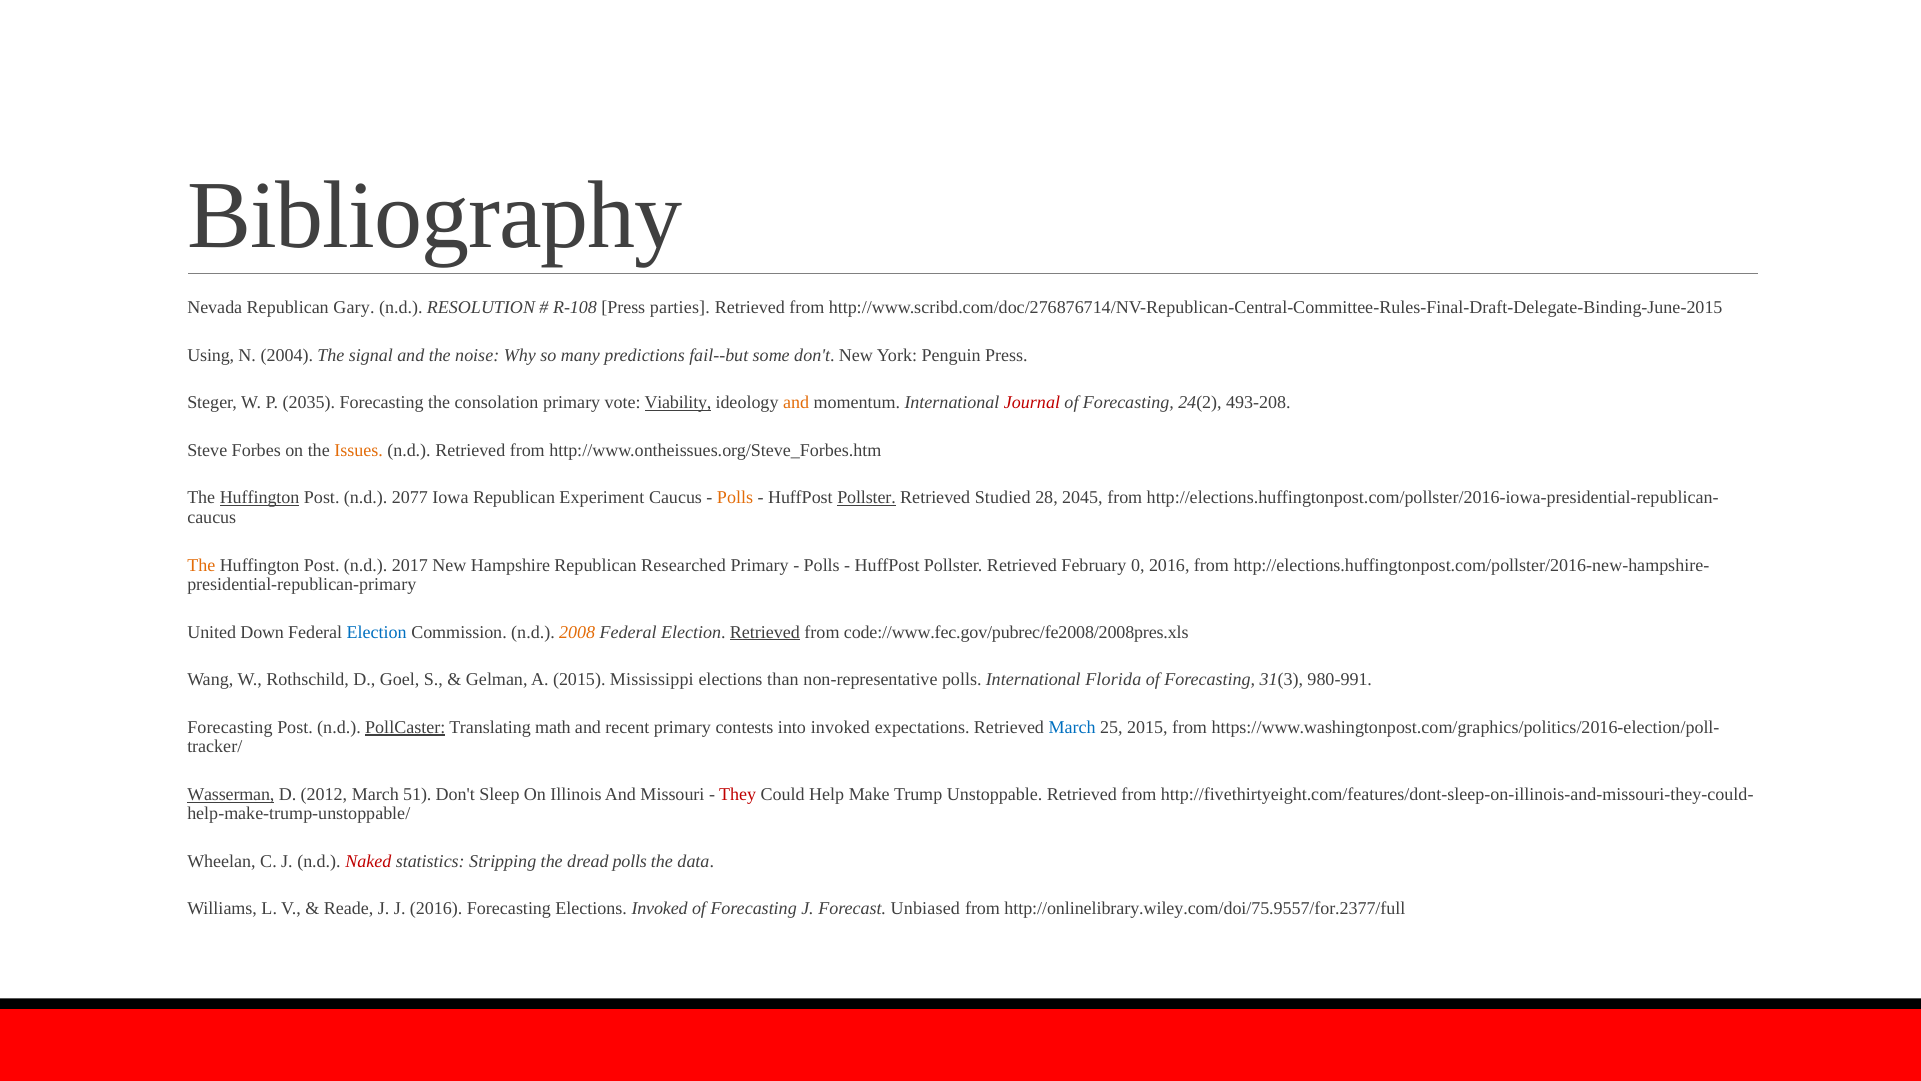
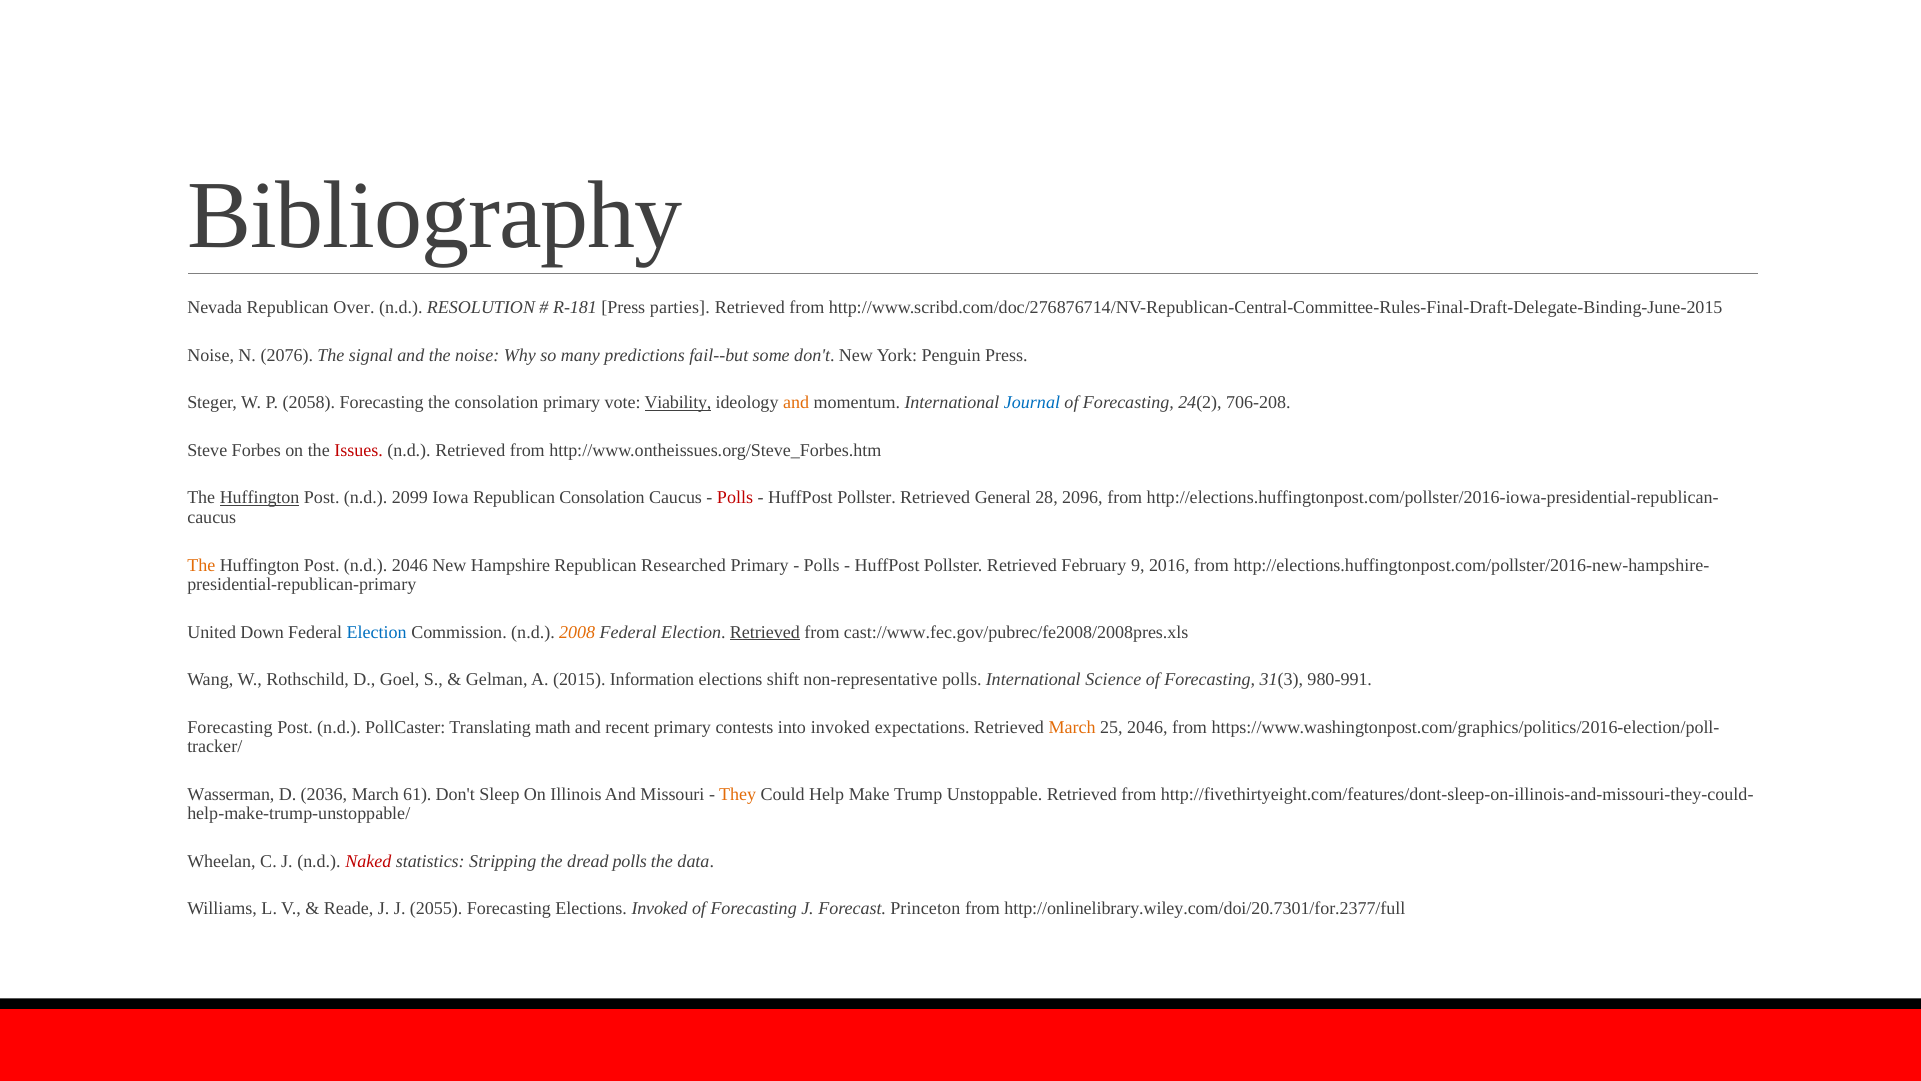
Gary: Gary -> Over
R-108: R-108 -> R-181
Using at (211, 355): Using -> Noise
2004: 2004 -> 2076
2035: 2035 -> 2058
Journal colour: red -> blue
493-208: 493-208 -> 706-208
Issues colour: orange -> red
2077: 2077 -> 2099
Republican Experiment: Experiment -> Consolation
Polls at (735, 498) colour: orange -> red
Pollster at (867, 498) underline: present -> none
Studied: Studied -> General
2045: 2045 -> 2096
n.d 2017: 2017 -> 2046
0: 0 -> 9
code://www.fec.gov/pubrec/fe2008/2008pres.xls: code://www.fec.gov/pubrec/fe2008/2008pres.xls -> cast://www.fec.gov/pubrec/fe2008/2008pres.xls
Mississippi: Mississippi -> Information
than: than -> shift
Florida: Florida -> Science
PollCaster underline: present -> none
March at (1072, 727) colour: blue -> orange
25 2015: 2015 -> 2046
Wasserman underline: present -> none
2012: 2012 -> 2036
51: 51 -> 61
They colour: red -> orange
J 2016: 2016 -> 2055
Unbiased: Unbiased -> Princeton
http://onlinelibrary.wiley.com/doi/75.9557/for.2377/full: http://onlinelibrary.wiley.com/doi/75.9557/for.2377/full -> http://onlinelibrary.wiley.com/doi/20.7301/for.2377/full
